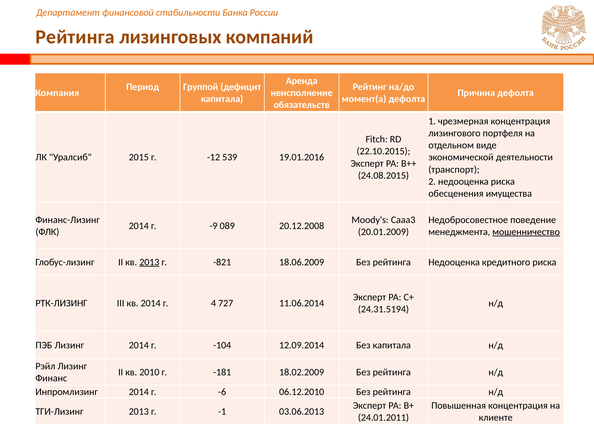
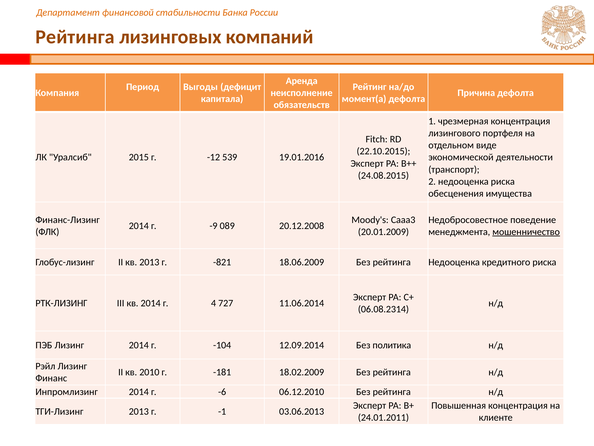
Группой: Группой -> Выгоды
2013 at (149, 262) underline: present -> none
24.31.5194: 24.31.5194 -> 06.08.2314
Без капитала: капитала -> политика
